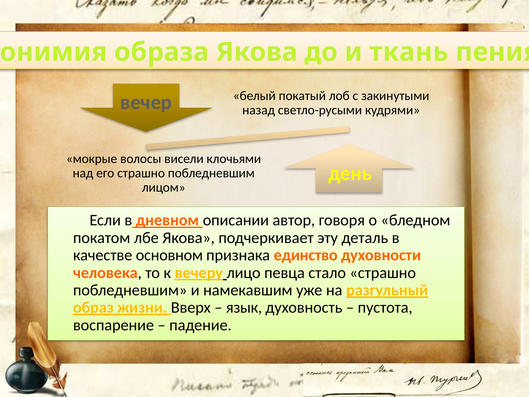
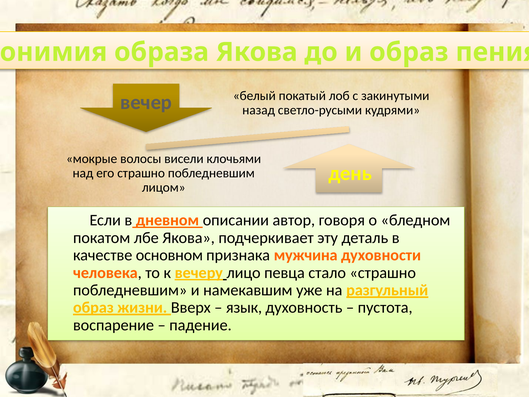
и ткань: ткань -> образ
единство: единство -> мужчина
